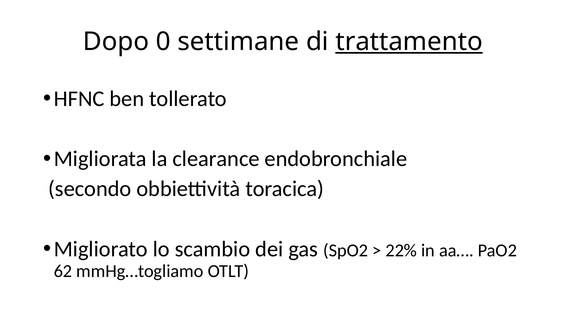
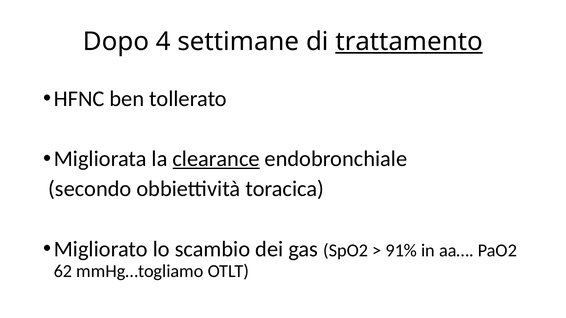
0: 0 -> 4
clearance underline: none -> present
22%: 22% -> 91%
